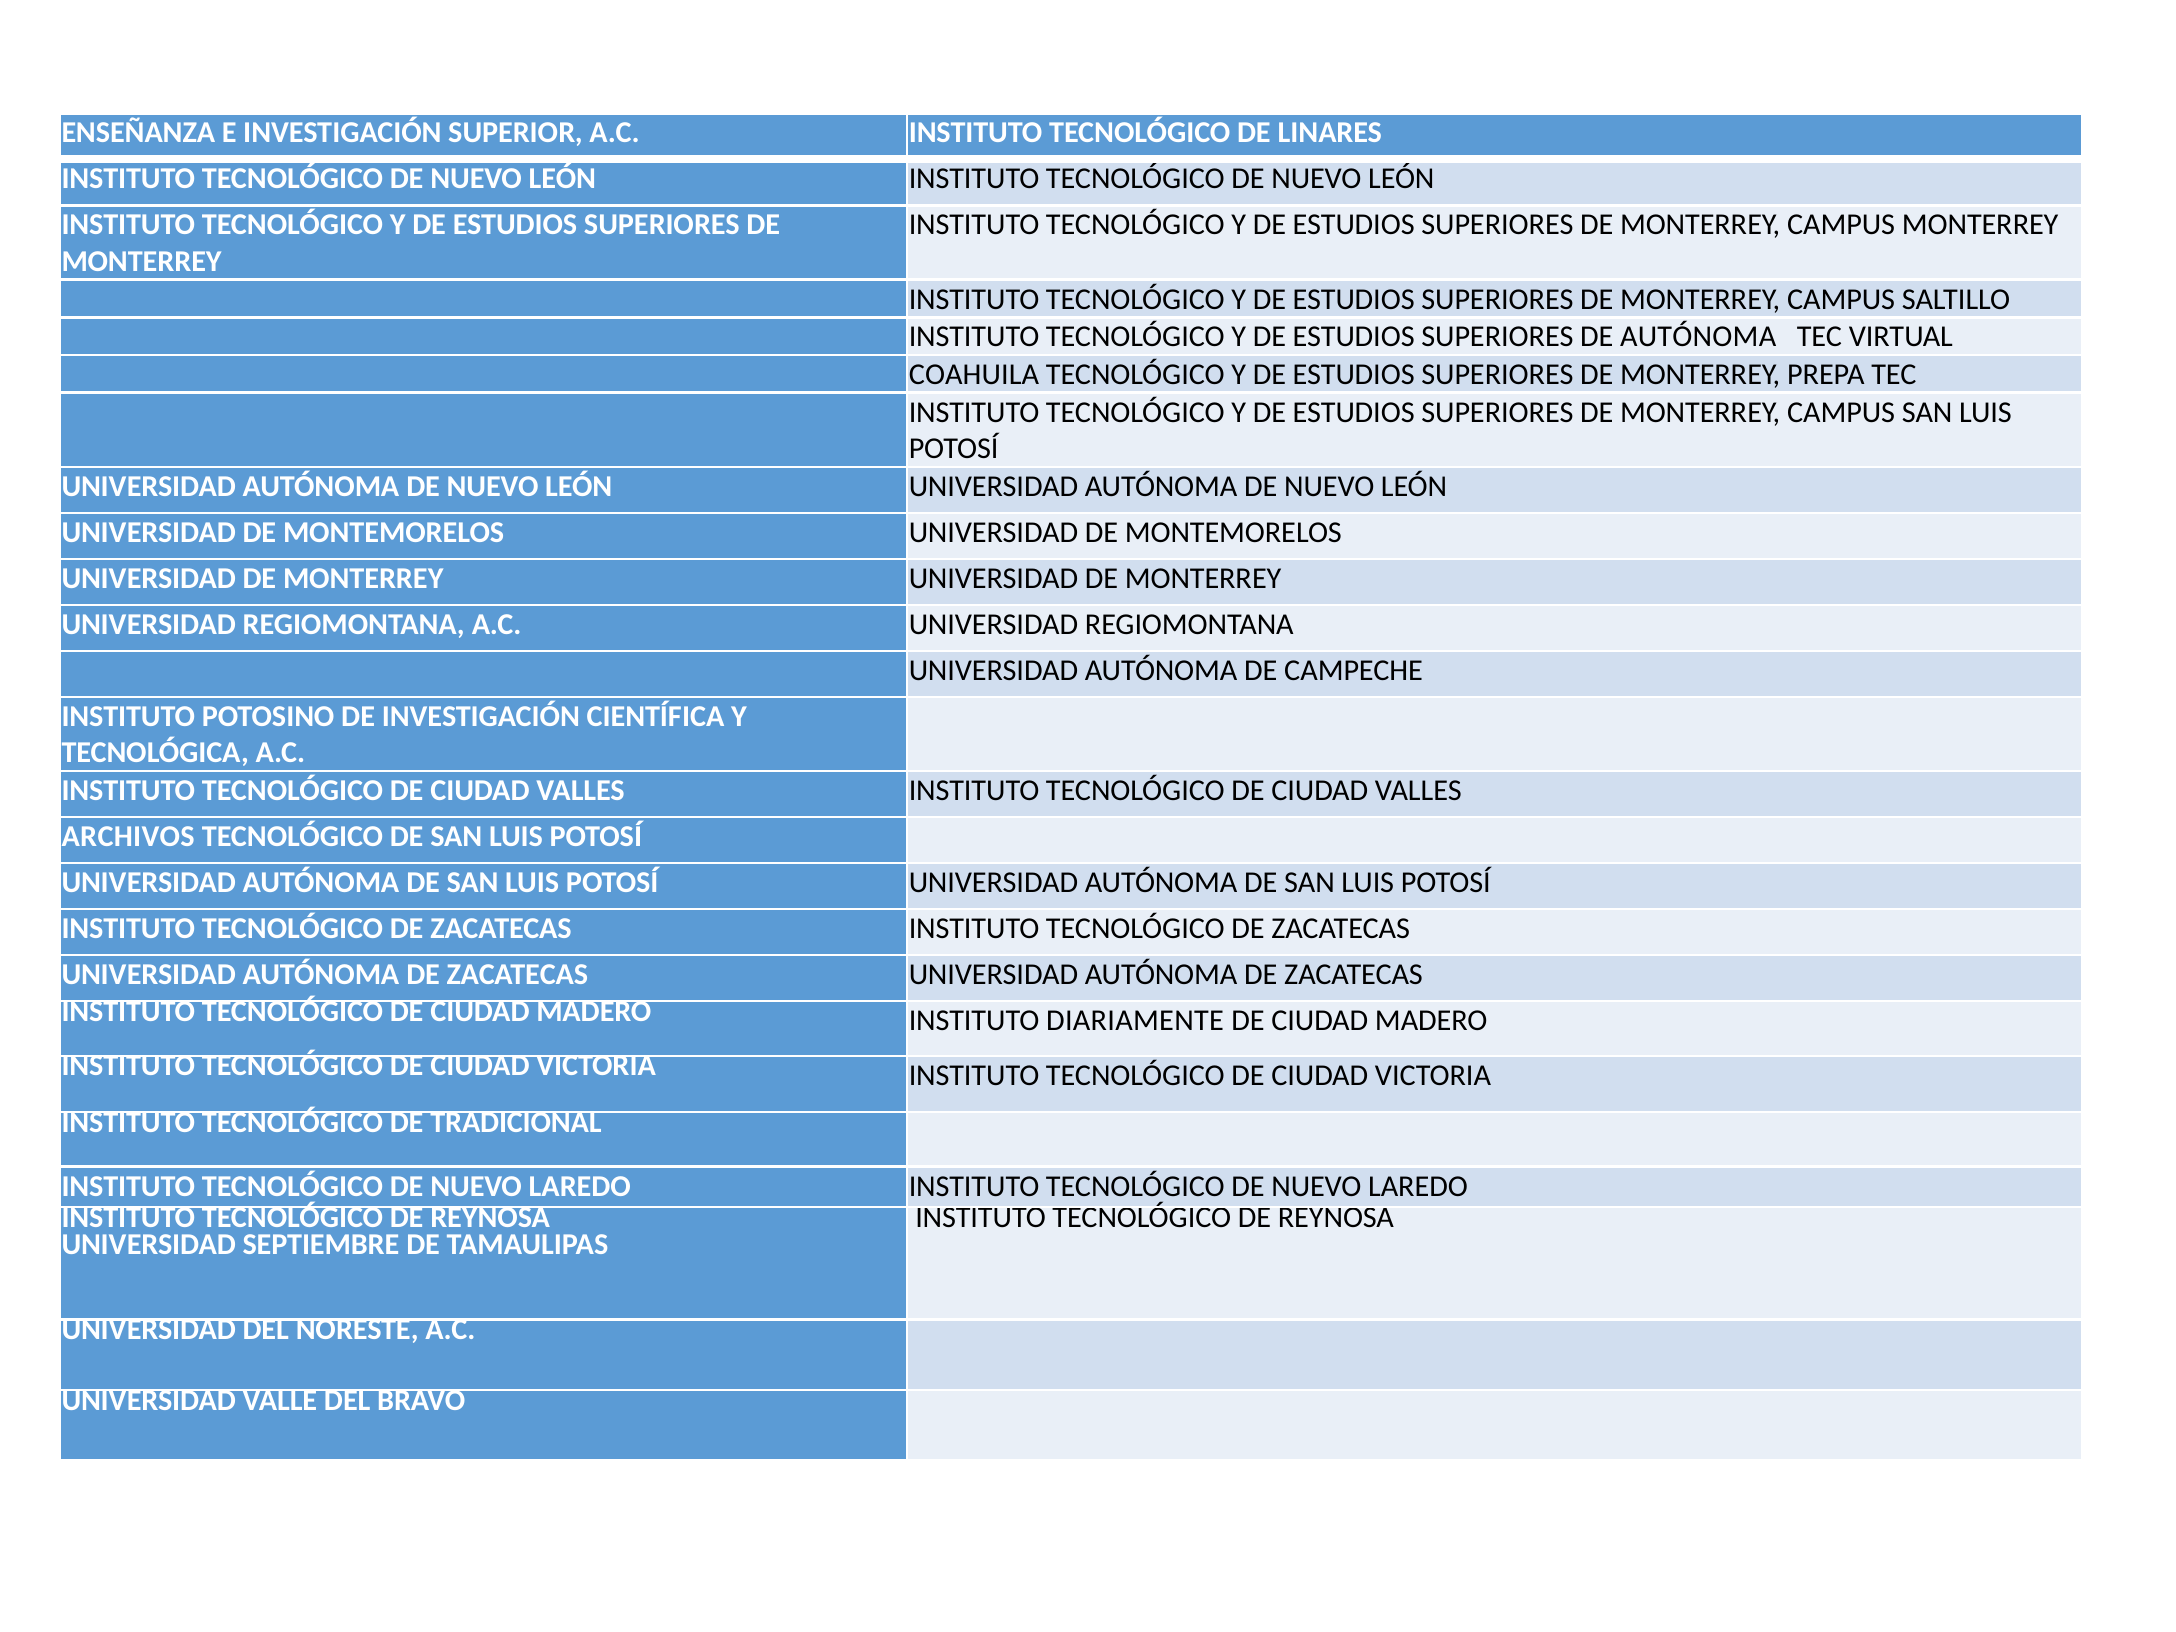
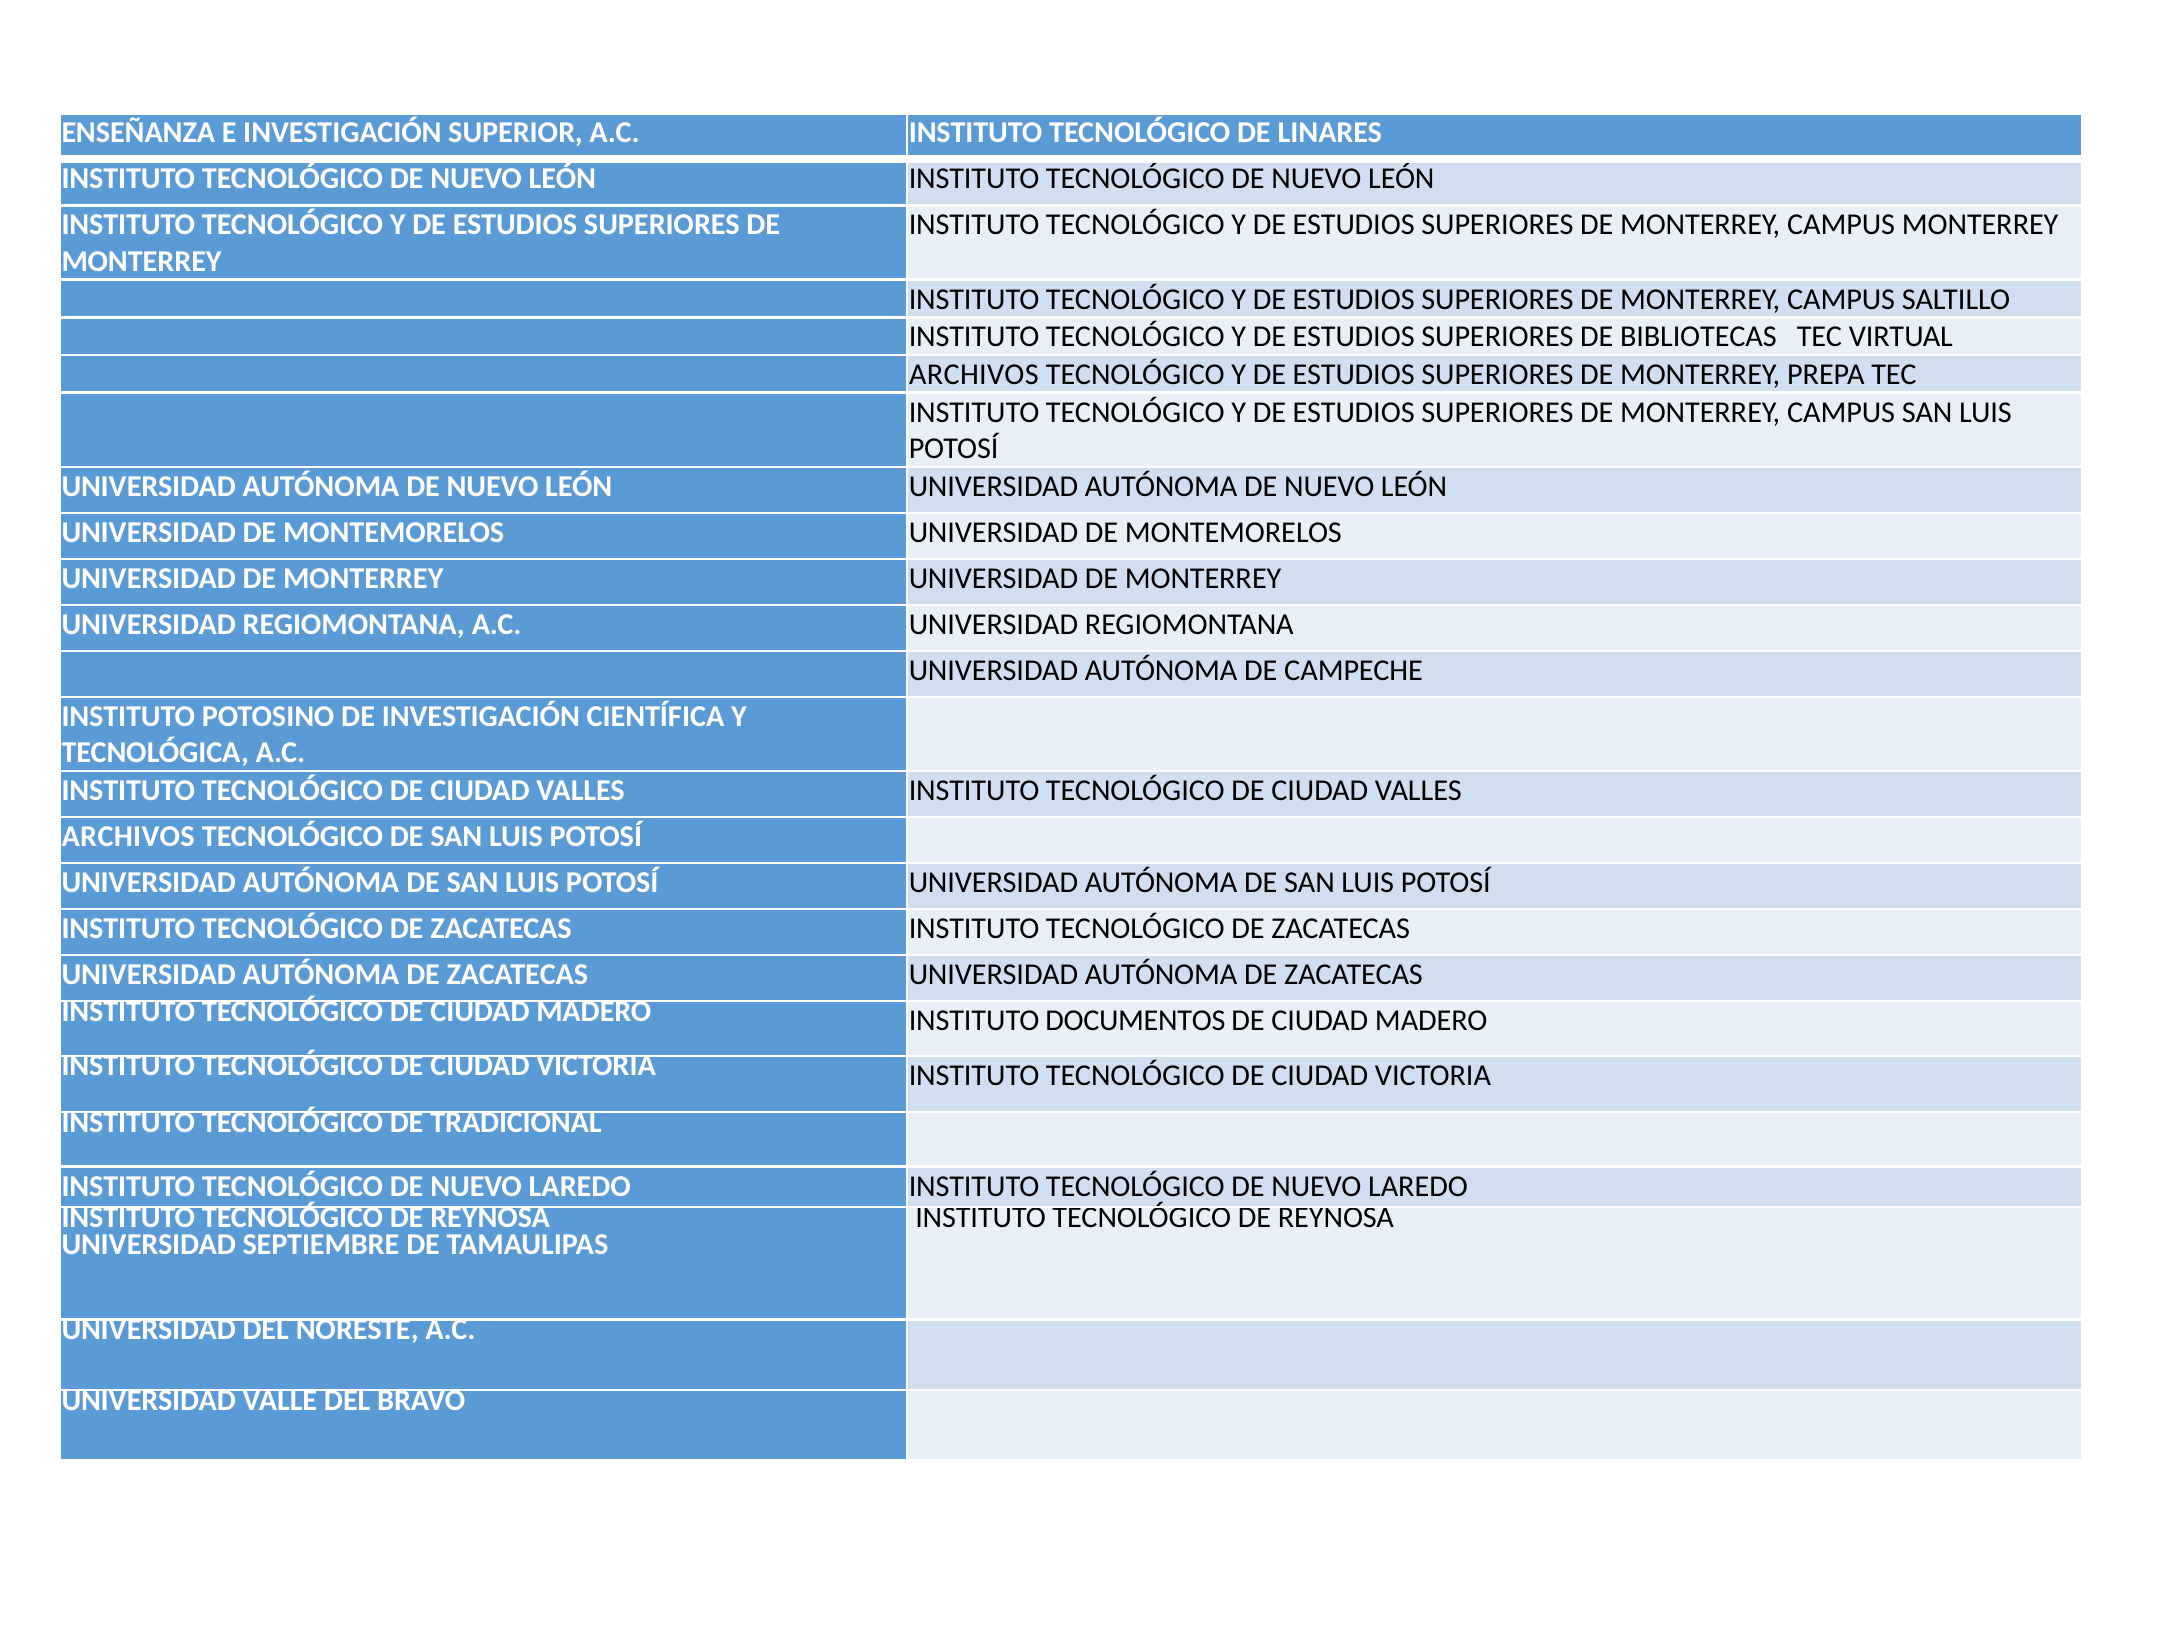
DE AUTÓNOMA: AUTÓNOMA -> BIBLIOTECAS
COAHUILA at (974, 374): COAHUILA -> ARCHIVOS
DIARIAMENTE: DIARIAMENTE -> DOCUMENTOS
